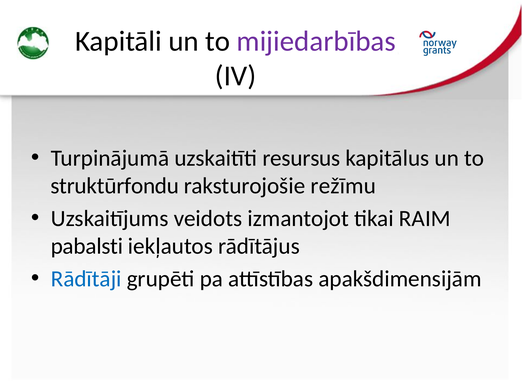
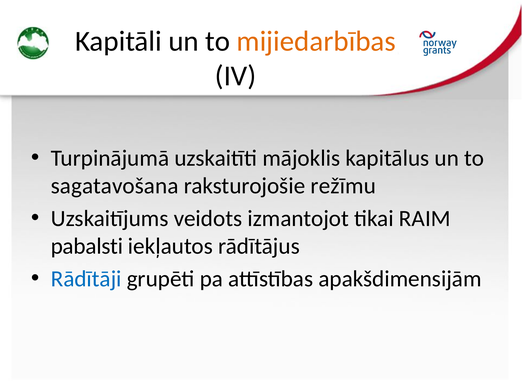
mijiedarbības colour: purple -> orange
resursus: resursus -> mājoklis
struktūrfondu: struktūrfondu -> sagatavošana
